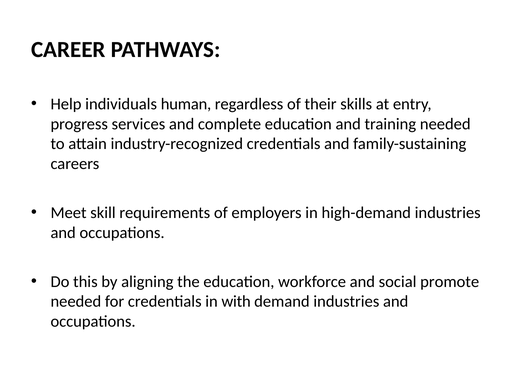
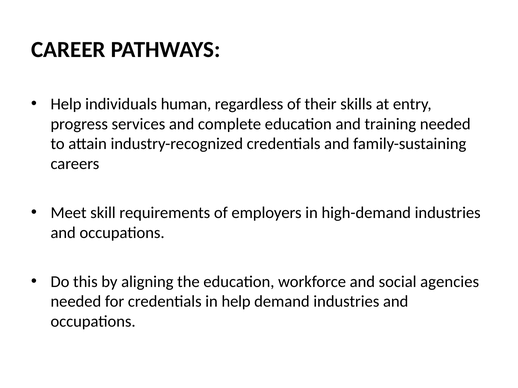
promote: promote -> agencies
in with: with -> help
